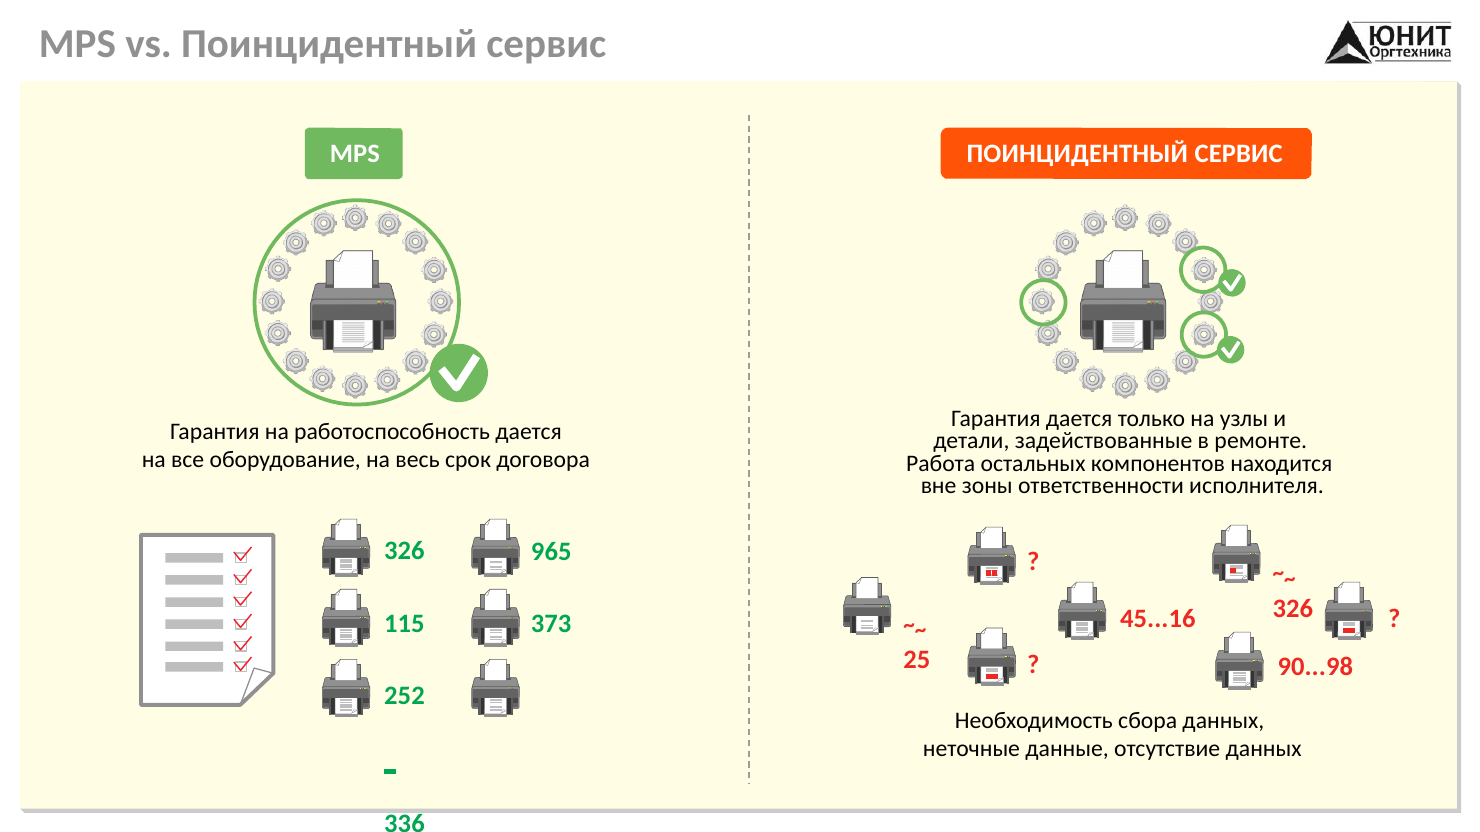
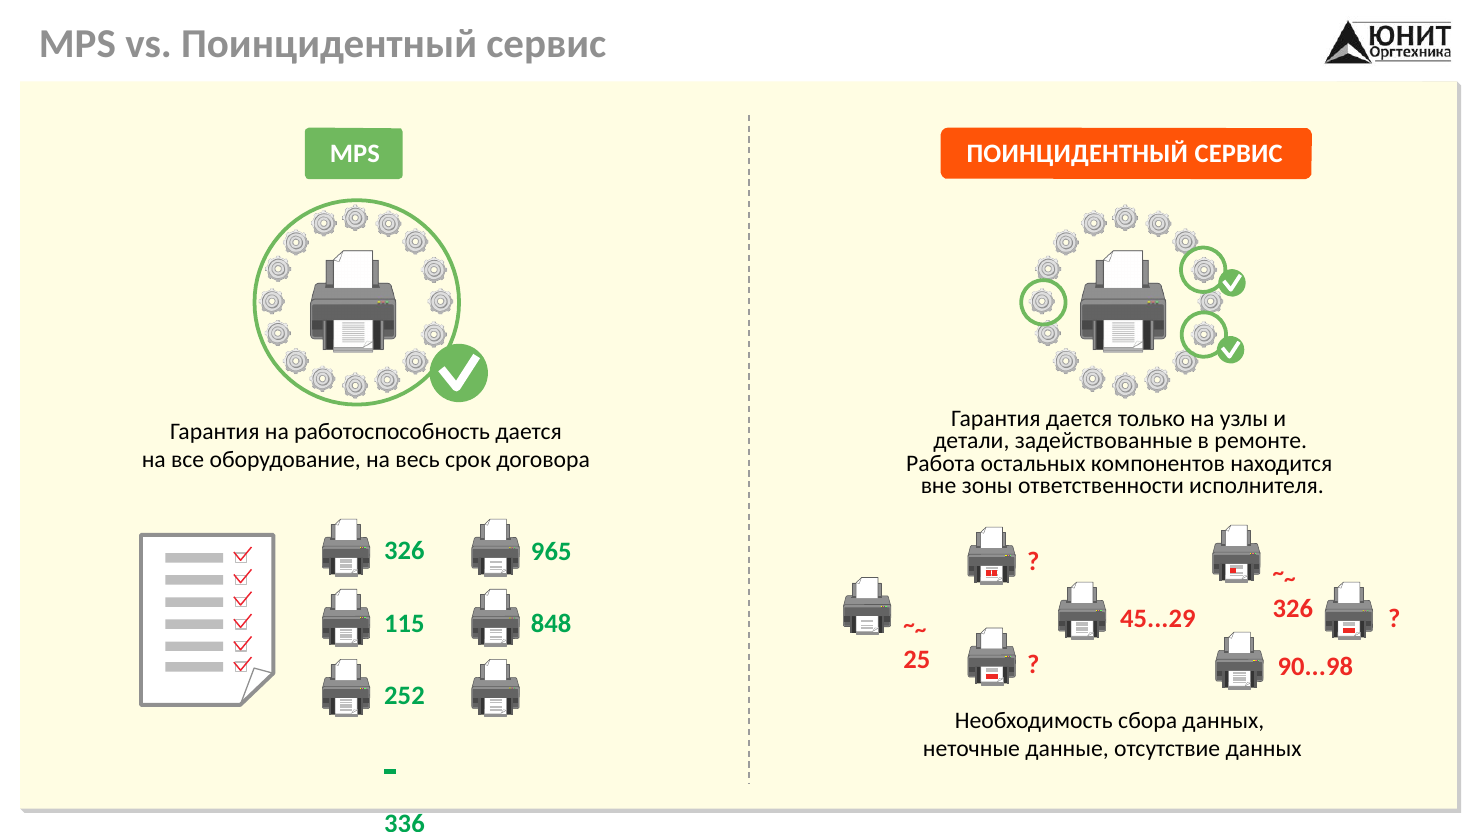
45...16: 45...16 -> 45...29
373: 373 -> 848
